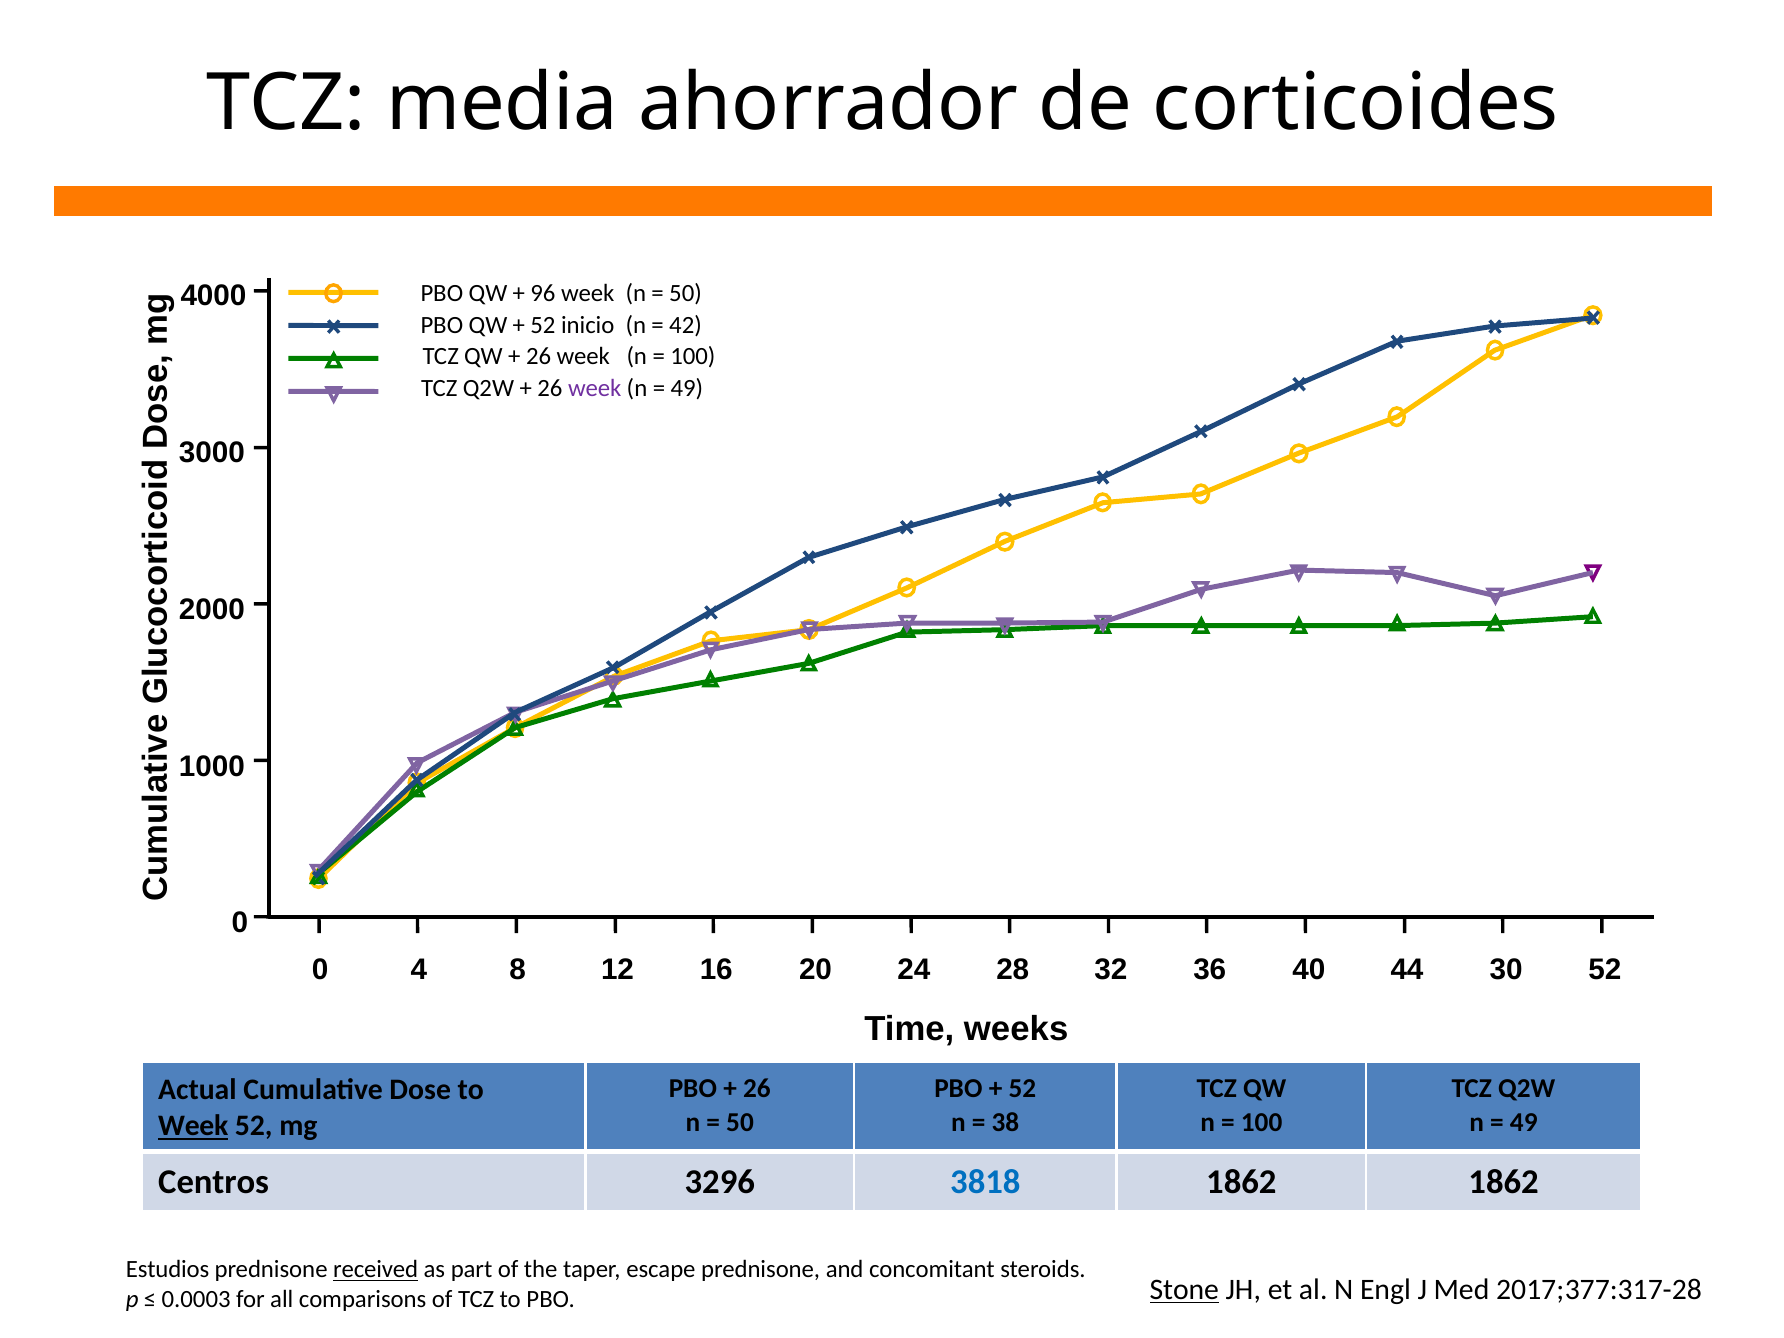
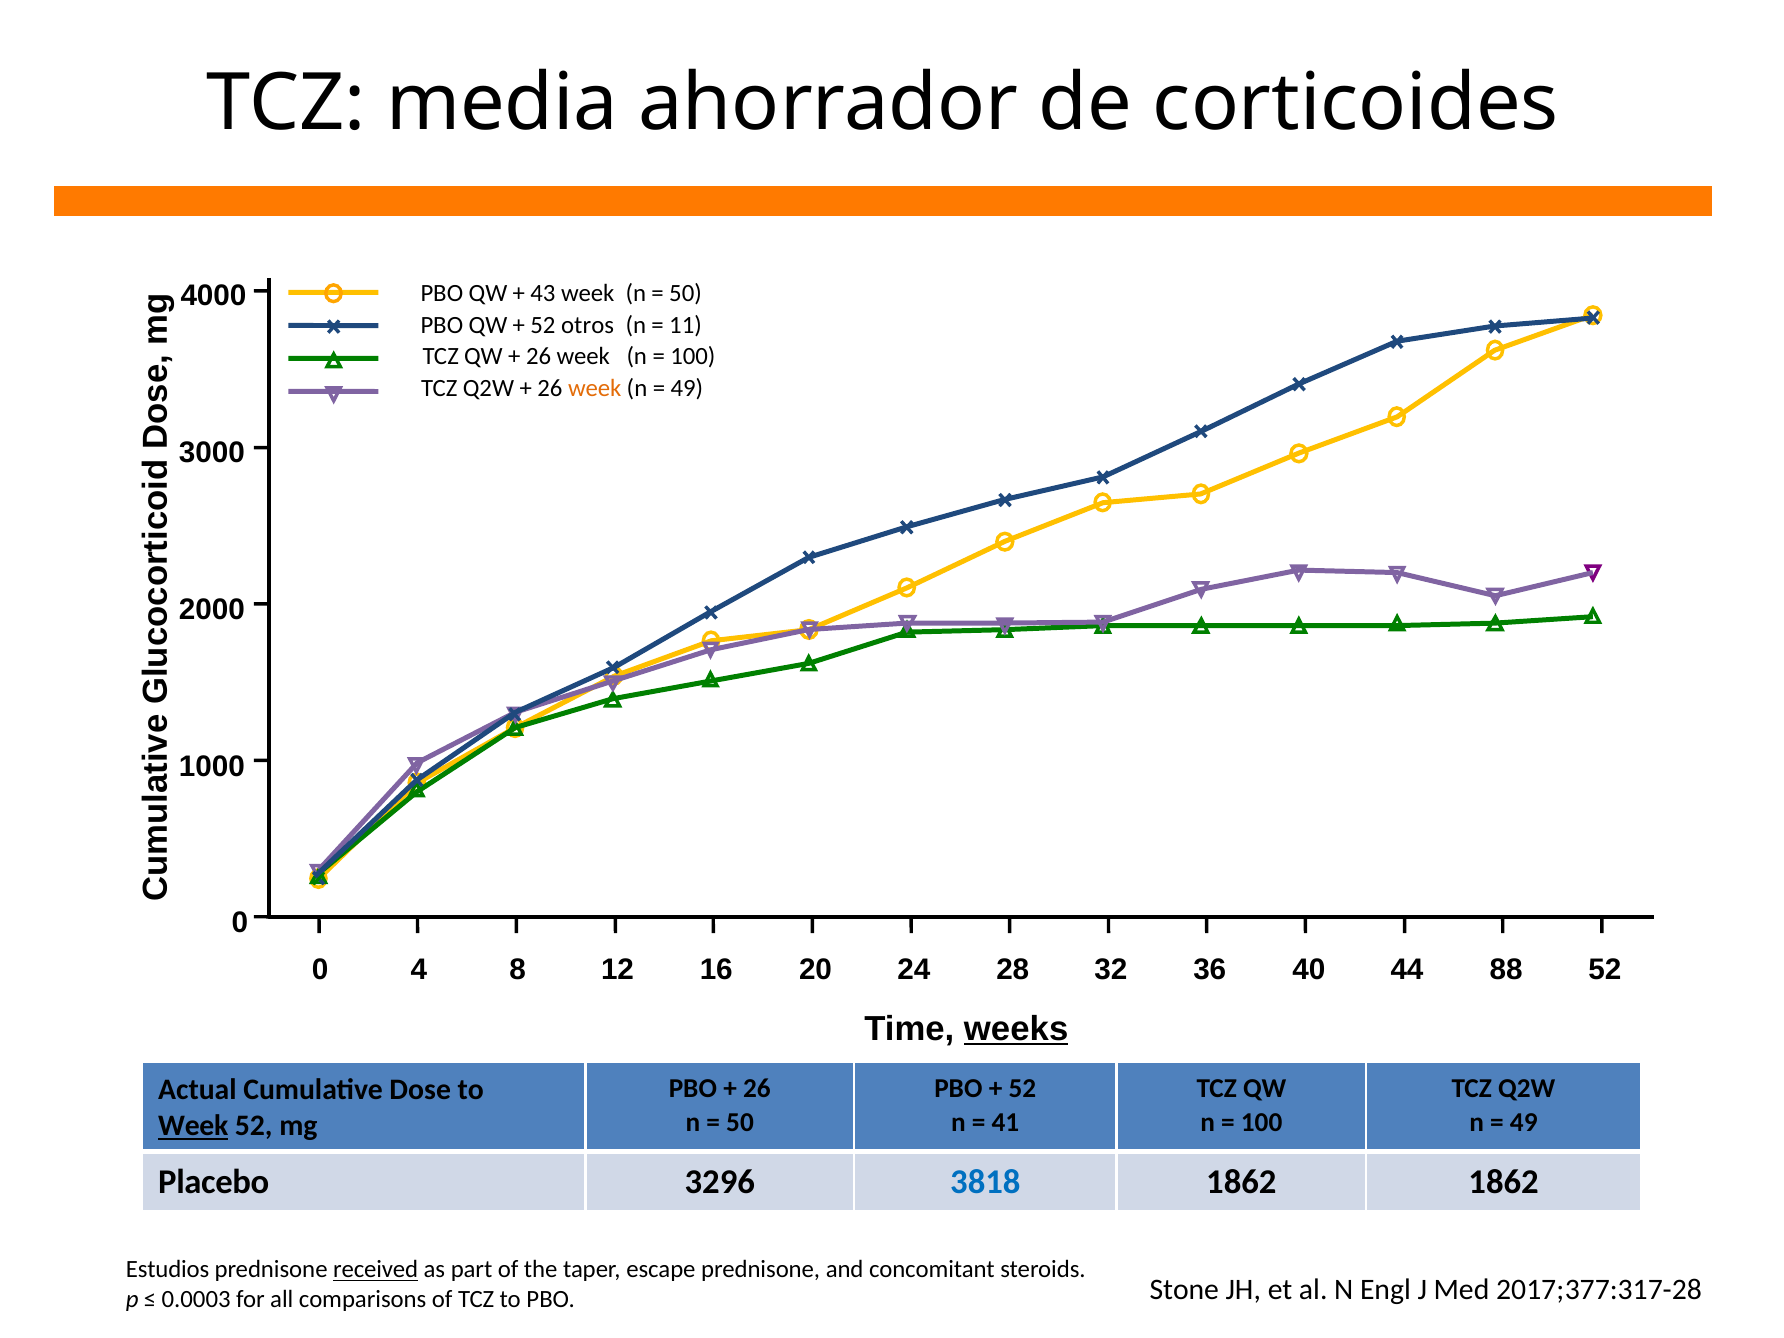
96: 96 -> 43
inicio: inicio -> otros
42: 42 -> 11
week at (595, 388) colour: purple -> orange
30: 30 -> 88
weeks underline: none -> present
38: 38 -> 41
Centros: Centros -> Placebo
Stone underline: present -> none
